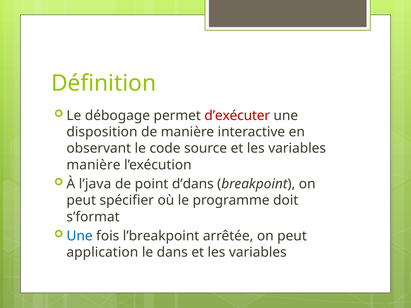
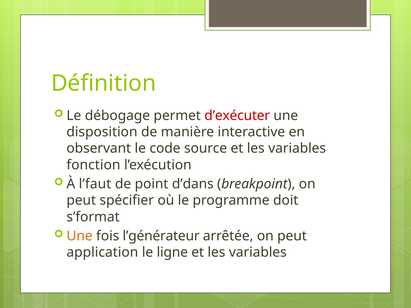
manière at (93, 165): manière -> fonction
l’java: l’java -> l’faut
Une at (80, 236) colour: blue -> orange
l’breakpoint: l’breakpoint -> l’générateur
dans: dans -> ligne
